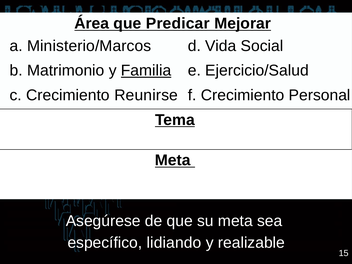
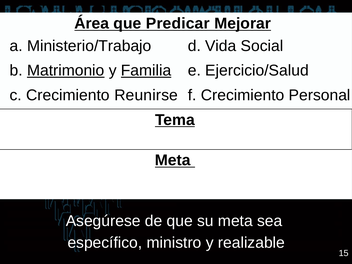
Ministerio/Marcos: Ministerio/Marcos -> Ministerio/Trabajo
Matrimonio underline: none -> present
lidiando: lidiando -> ministro
